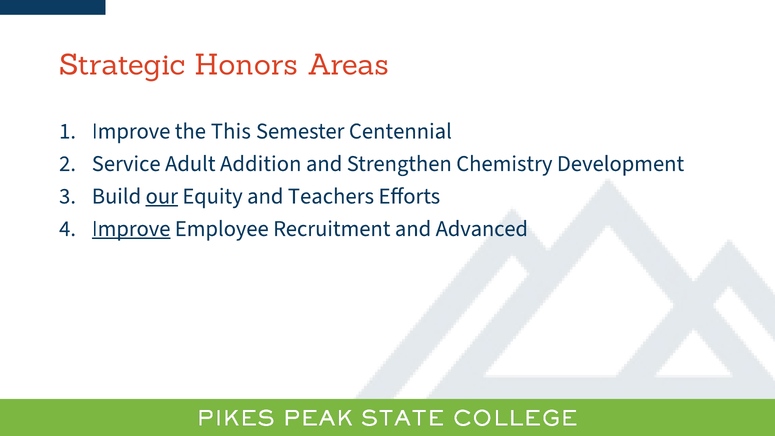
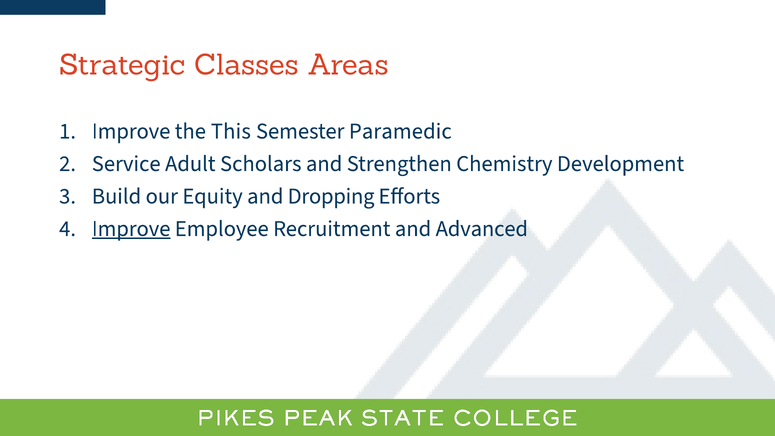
Honors: Honors -> Classes
Centennial: Centennial -> Paramedic
Addition: Addition -> Scholars
our underline: present -> none
Teachers: Teachers -> Dropping
